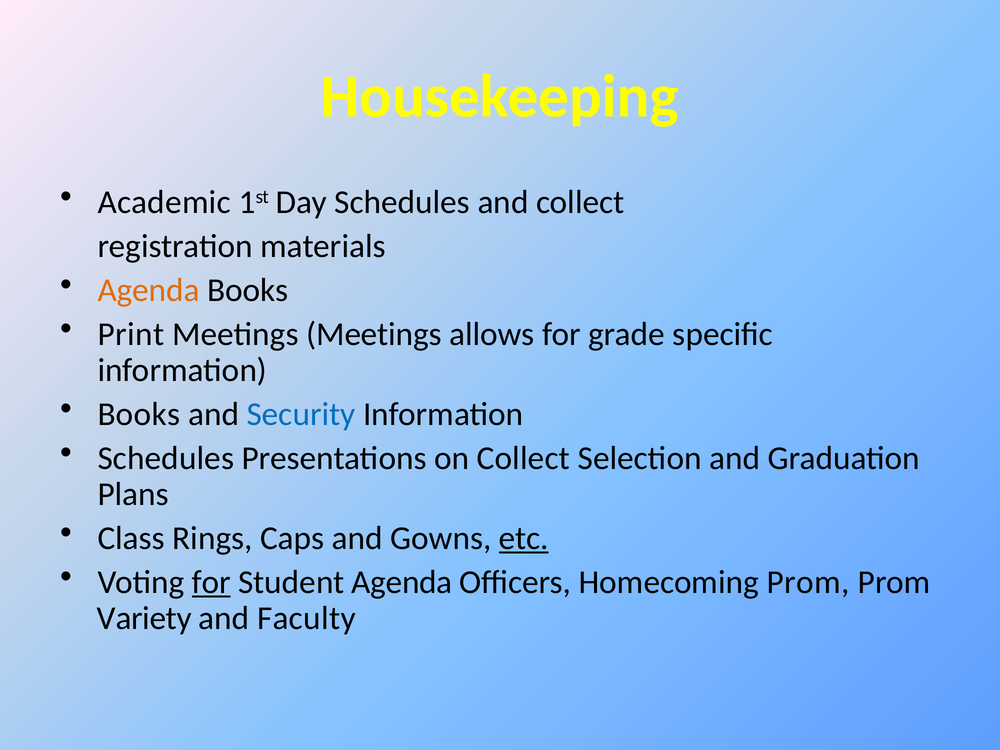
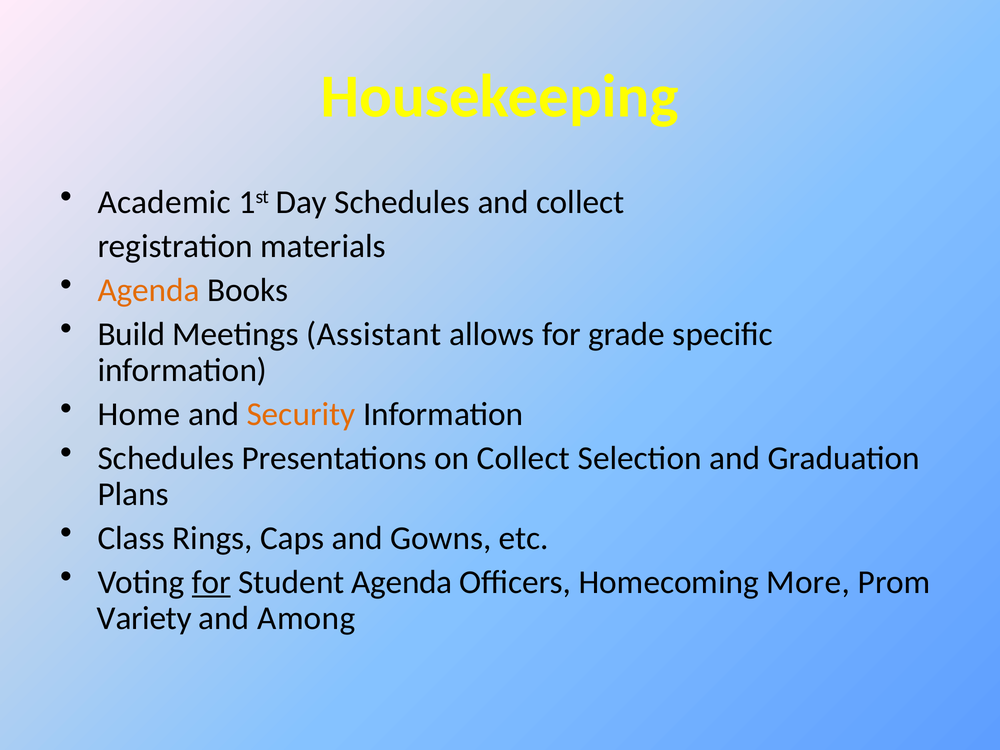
Print: Print -> Build
Meetings Meetings: Meetings -> Assistant
Books at (139, 414): Books -> Home
Security colour: blue -> orange
etc underline: present -> none
Homecoming Prom: Prom -> More
Faculty: Faculty -> Among
